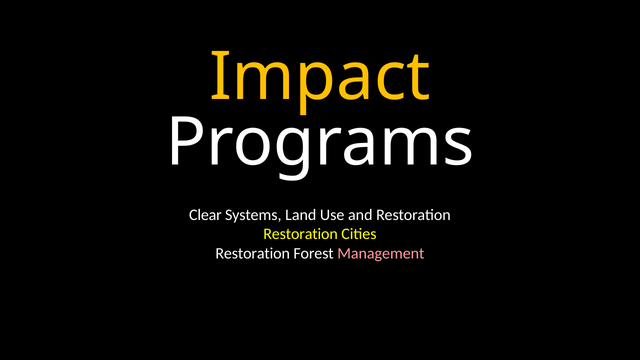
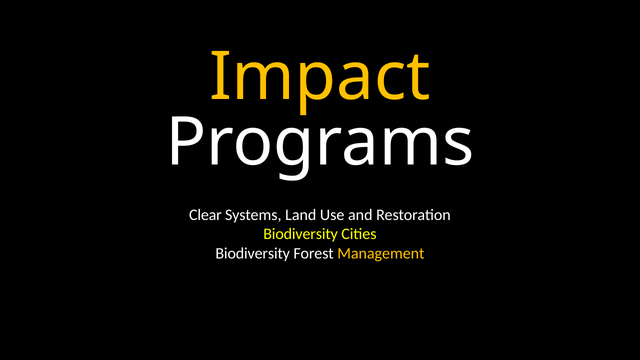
Restoration at (301, 234): Restoration -> Biodiversity
Restoration at (253, 253): Restoration -> Biodiversity
Management colour: pink -> yellow
